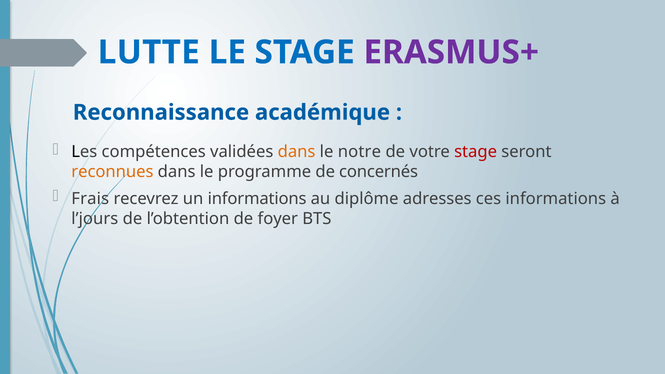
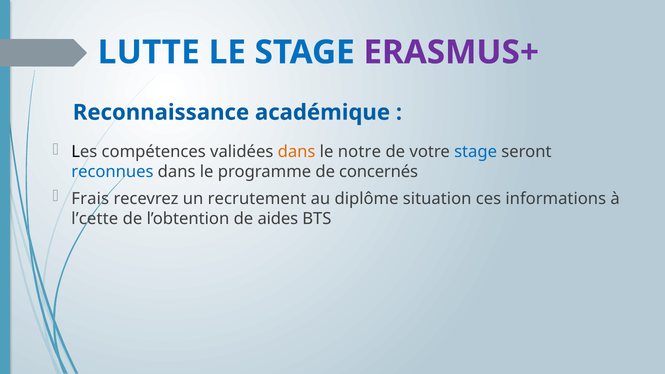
stage at (476, 152) colour: red -> blue
reconnues colour: orange -> blue
un informations: informations -> recrutement
adresses: adresses -> situation
l’jours: l’jours -> l’cette
foyer: foyer -> aides
